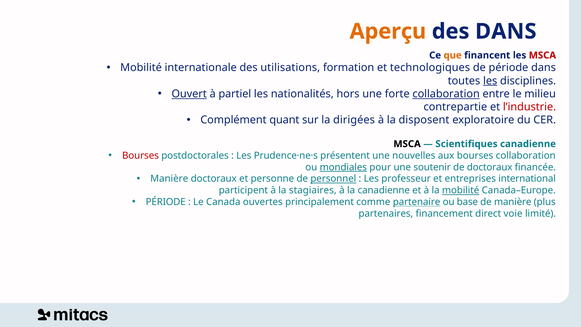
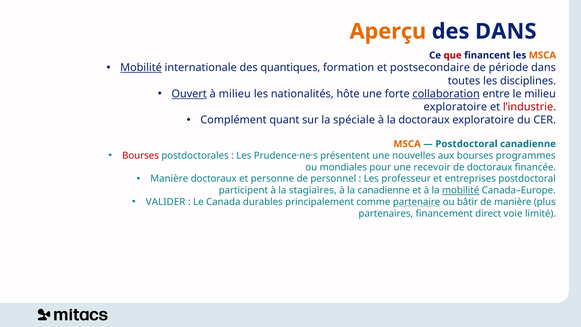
que colour: orange -> red
MSCA at (542, 55) colour: red -> orange
Mobilité at (141, 68) underline: none -> present
utilisations: utilisations -> quantiques
technologiques: technologiques -> postsecondaire
les at (490, 81) underline: present -> none
à partiel: partiel -> milieu
hors: hors -> hôte
contrepartie at (455, 107): contrepartie -> exploratoire
dirigées: dirigées -> spéciale
la disposent: disposent -> doctoraux
MSCA at (407, 144) colour: black -> orange
Scientifiques at (466, 144): Scientifiques -> Postdoctoral
bourses collaboration: collaboration -> programmes
mondiales underline: present -> none
soutenir: soutenir -> recevoir
personnel underline: present -> none
entreprises international: international -> postdoctoral
PÉRIODE at (166, 202): PÉRIODE -> VALIDER
ouvertes: ouvertes -> durables
base: base -> bâtir
